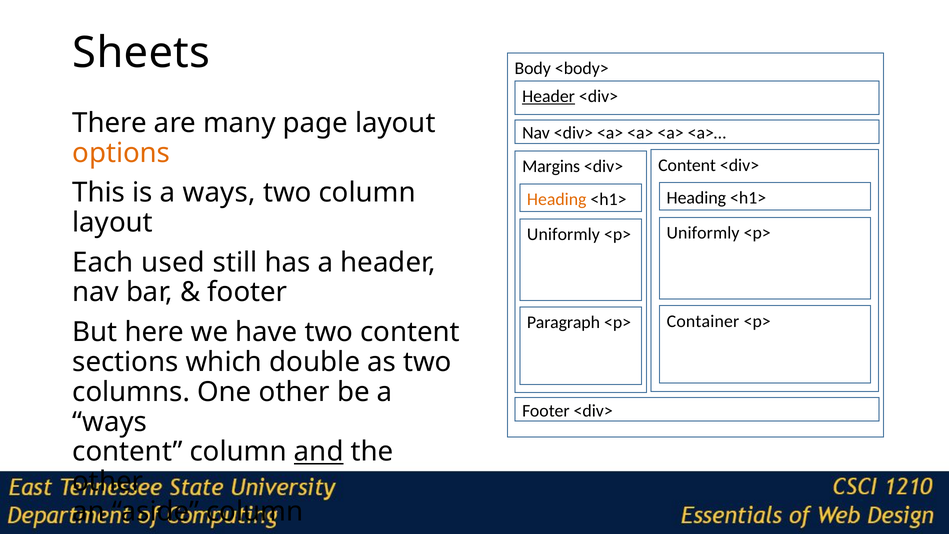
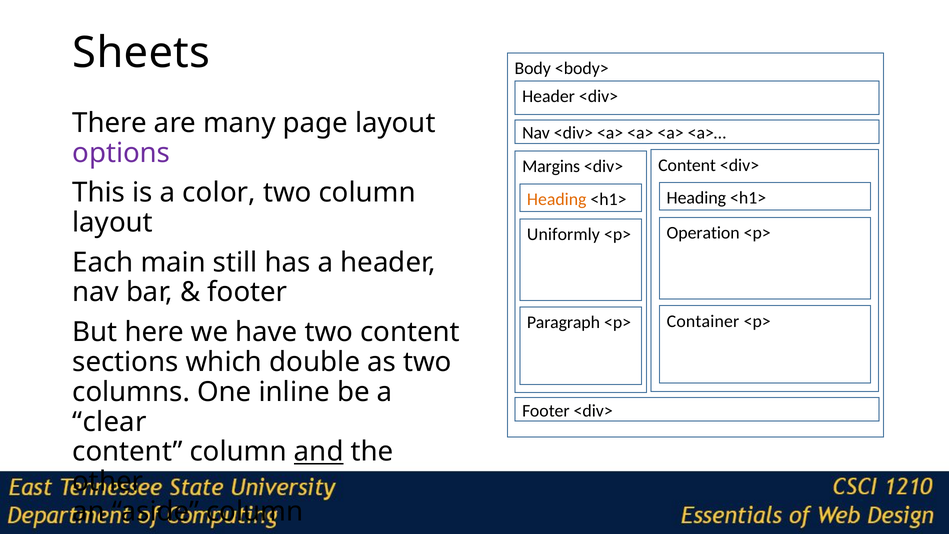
Header at (549, 96) underline: present -> none
options colour: orange -> purple
is a ways: ways -> color
Uniformly at (703, 233): Uniformly -> Operation
used: used -> main
One other: other -> inline
ways at (110, 422): ways -> clear
